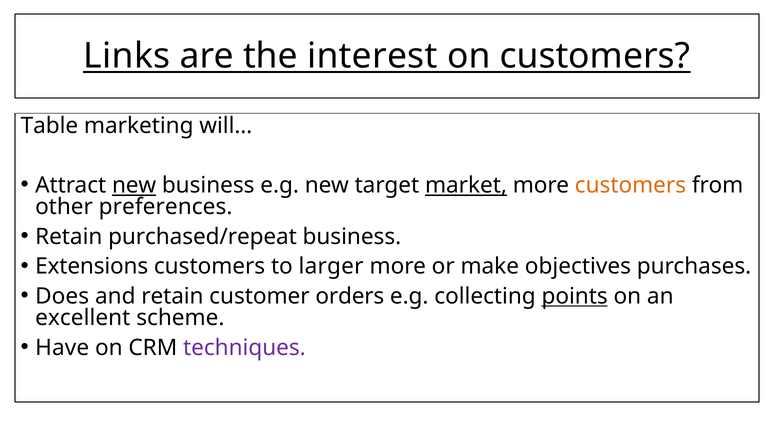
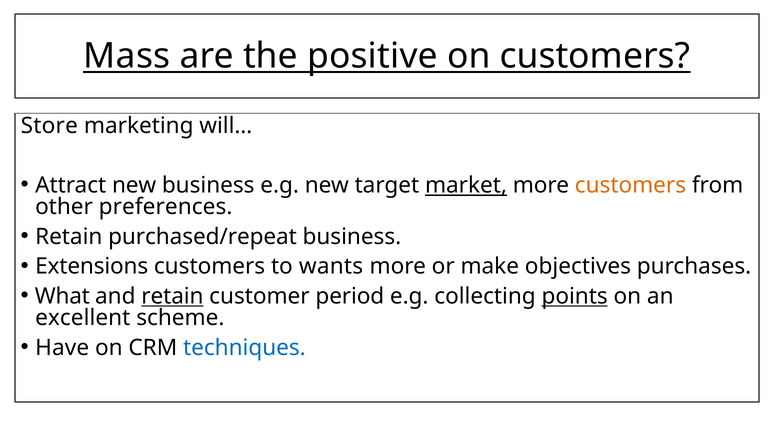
Links: Links -> Mass
interest: interest -> positive
Table: Table -> Store
new at (134, 185) underline: present -> none
larger: larger -> wants
Does: Does -> What
retain at (172, 296) underline: none -> present
orders: orders -> period
techniques colour: purple -> blue
